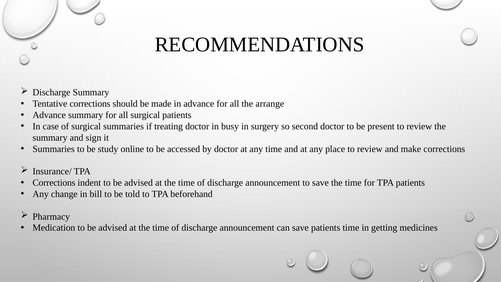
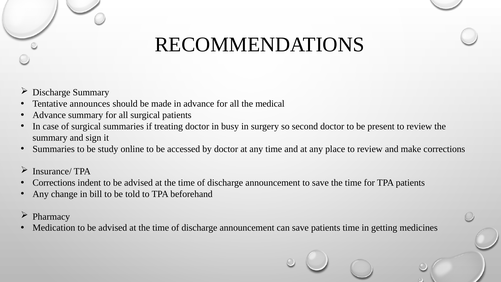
Tentative corrections: corrections -> announces
arrange: arrange -> medical
